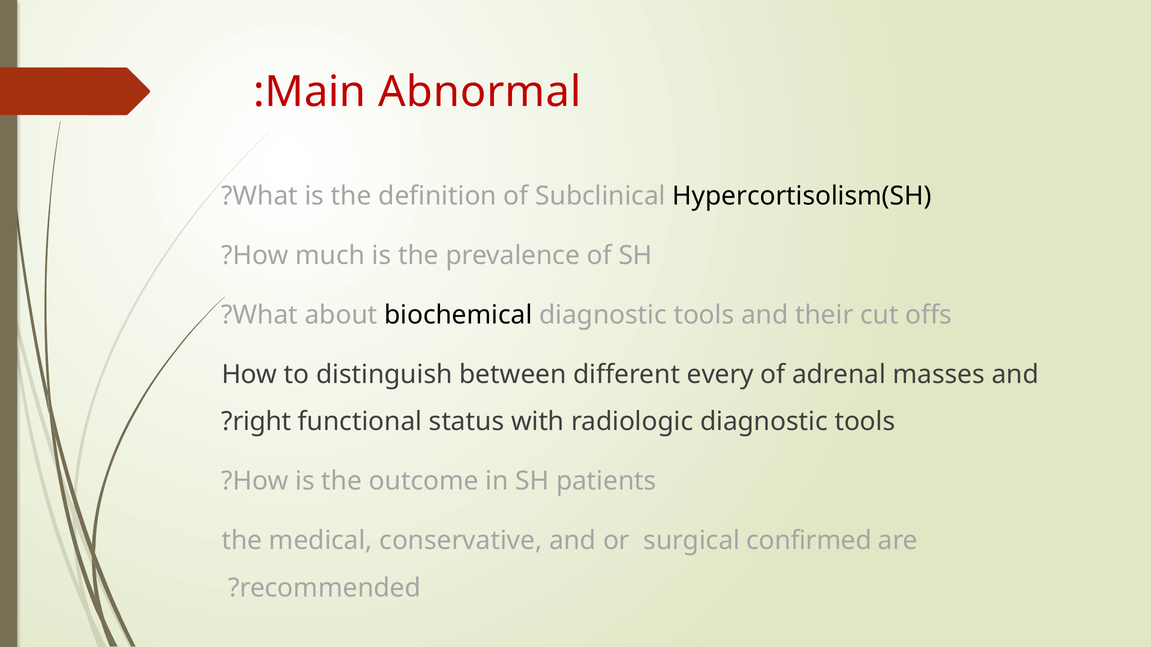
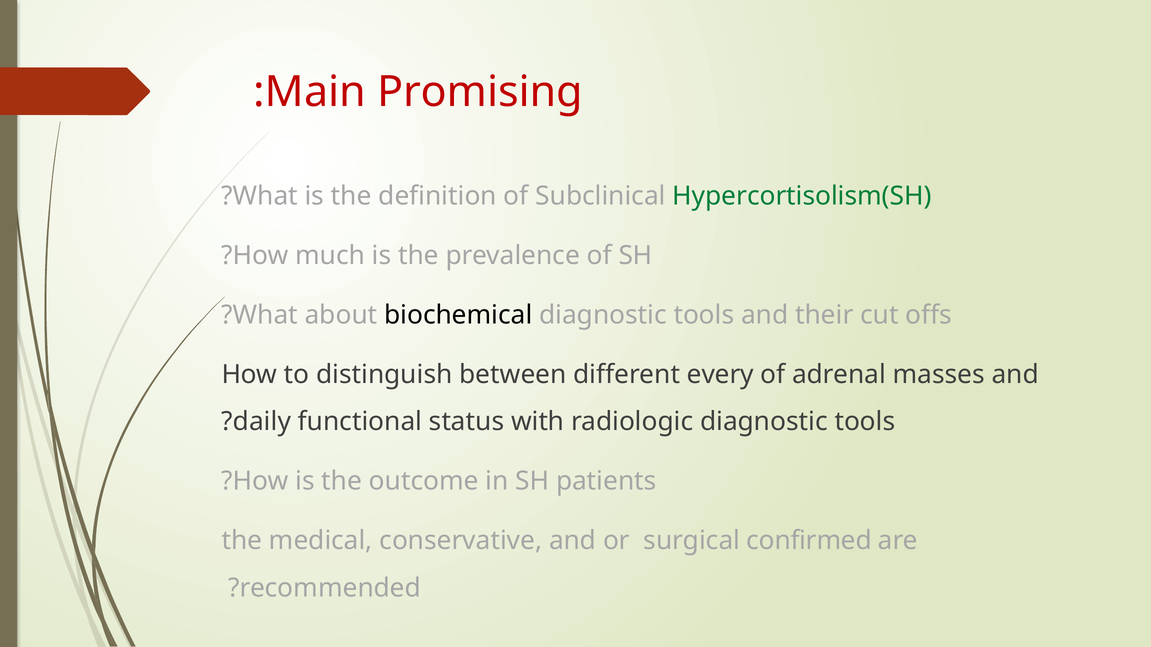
Abnormal: Abnormal -> Promising
Hypercortisolism(SH colour: black -> green
right: right -> daily
